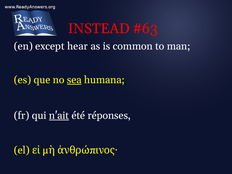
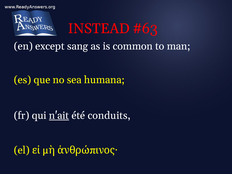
hear: hear -> sang
sea underline: present -> none
réponses: réponses -> conduits
